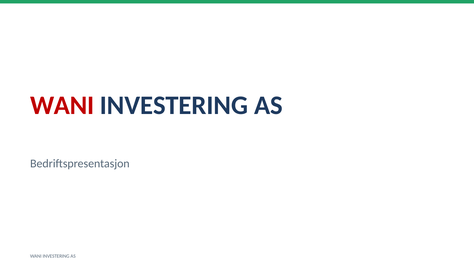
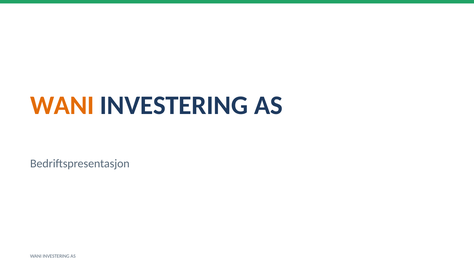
WANI at (62, 105) colour: red -> orange
